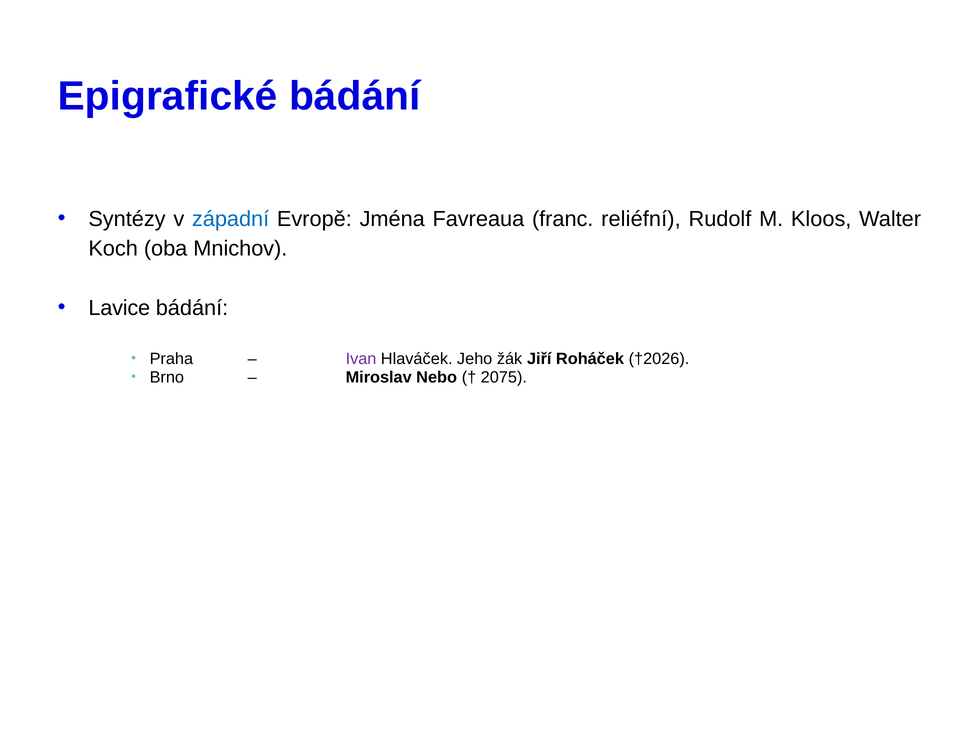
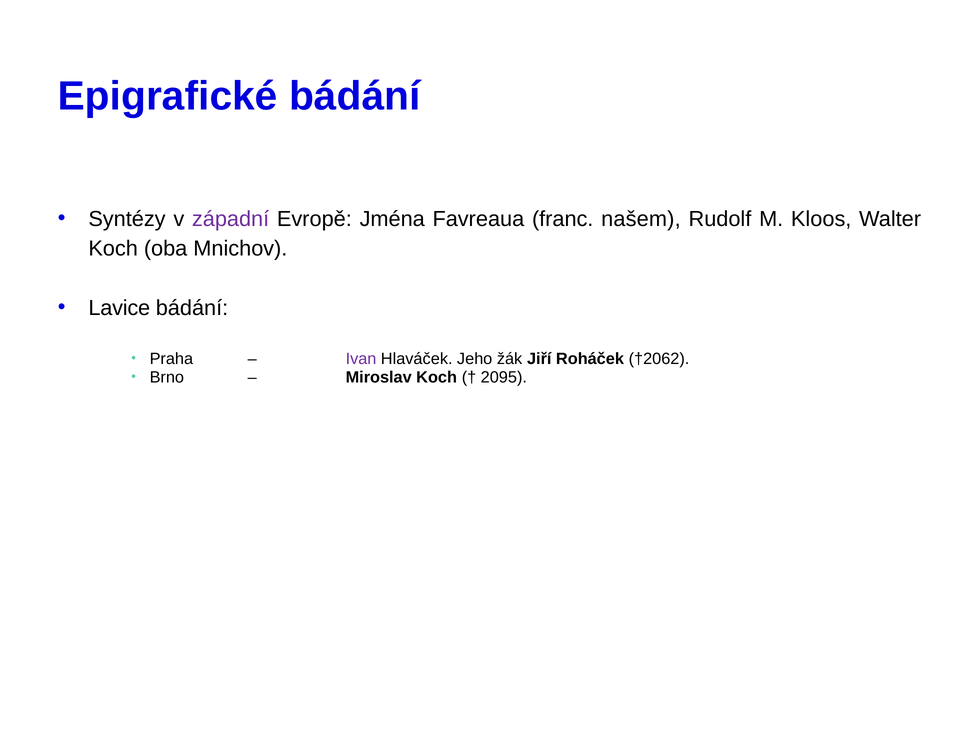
západní colour: blue -> purple
reliéfní: reliéfní -> našem
†2026: †2026 -> †2062
Miroslav Nebo: Nebo -> Koch
2075: 2075 -> 2095
